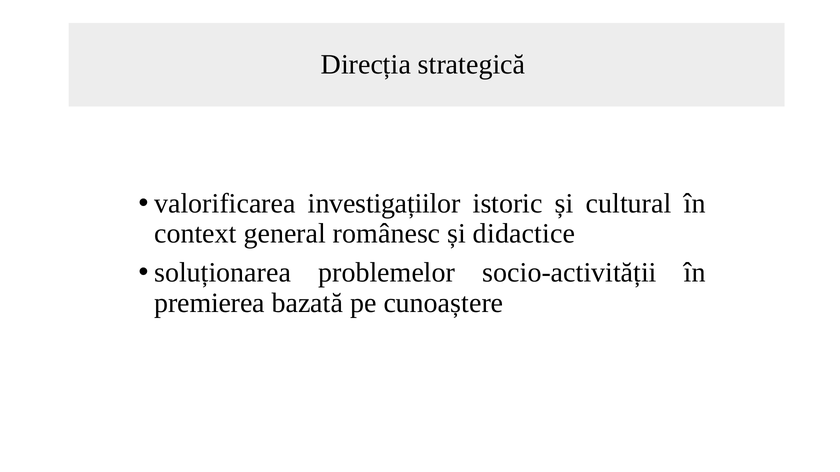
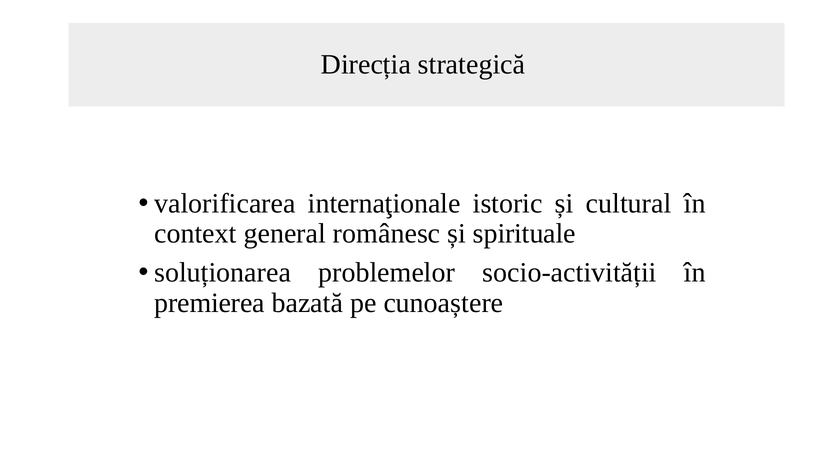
investigațiilor: investigațiilor -> internaţionale
didactice: didactice -> spirituale
